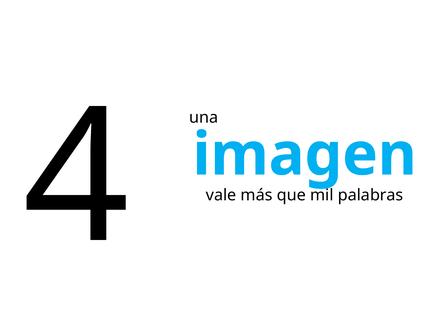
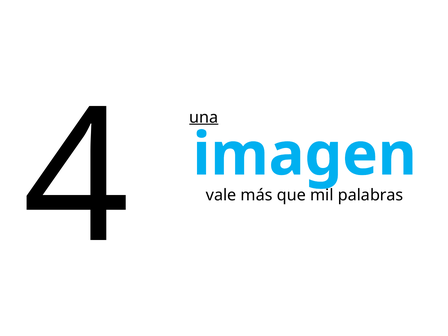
una underline: none -> present
